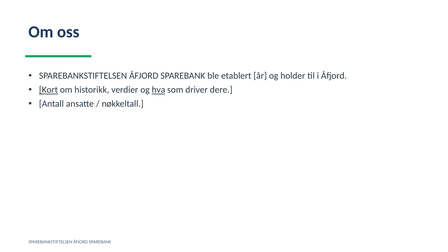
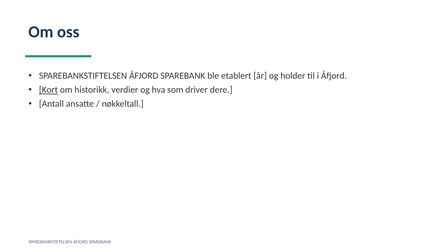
hva underline: present -> none
